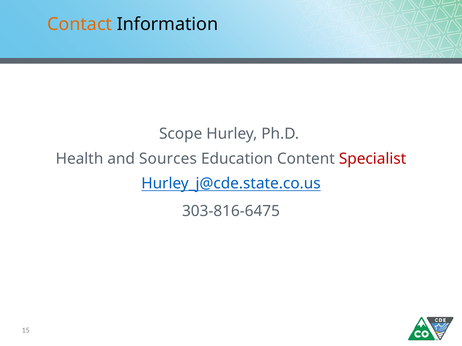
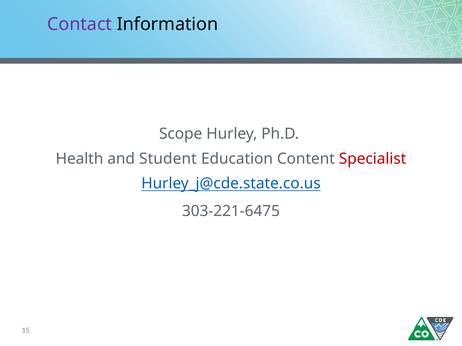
Contact colour: orange -> purple
Sources: Sources -> Student
303-816-6475: 303-816-6475 -> 303-221-6475
